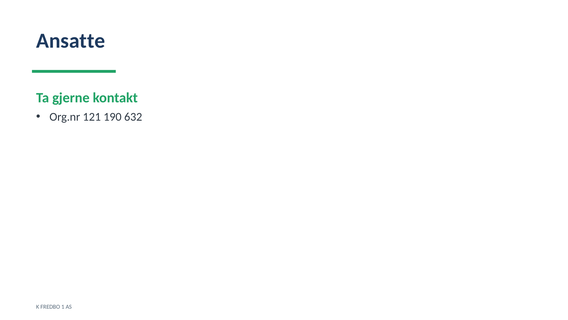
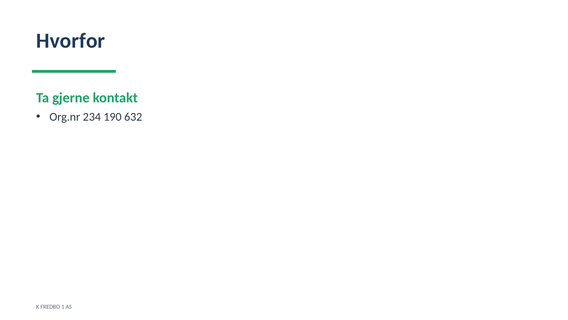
Ansatte: Ansatte -> Hvorfor
121: 121 -> 234
